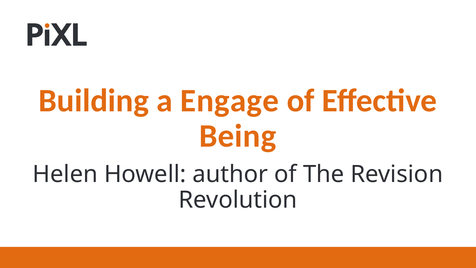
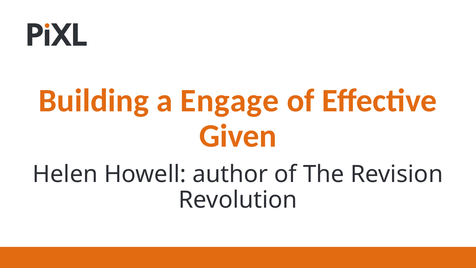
Being: Being -> Given
